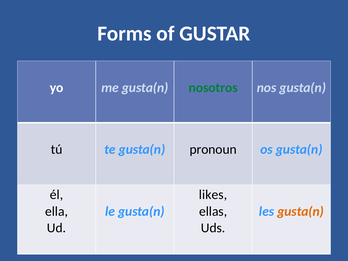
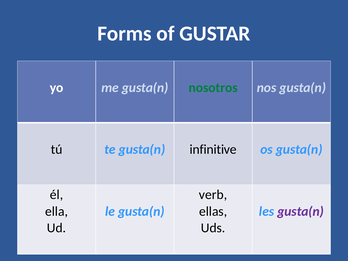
pronoun: pronoun -> infinitive
likes: likes -> verb
gusta(n at (301, 211) colour: orange -> purple
